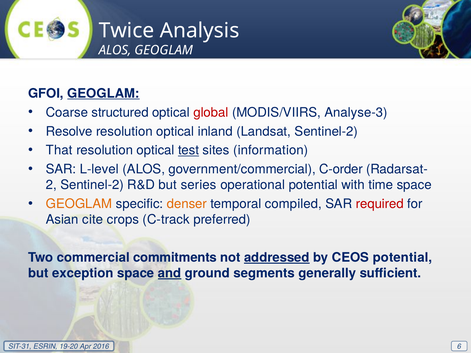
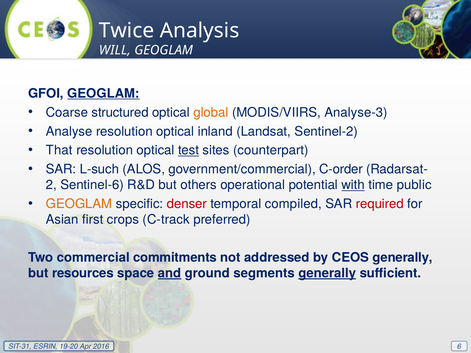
ALOS at (115, 50): ALOS -> WILL
global colour: red -> orange
Resolve: Resolve -> Analyse
information: information -> counterpart
L-level: L-level -> L-such
Sentinel-2 at (92, 185): Sentinel-2 -> Sentinel-6
series: series -> others
with underline: none -> present
time space: space -> public
denser colour: orange -> red
cite: cite -> first
addressed underline: present -> none
CEOS potential: potential -> generally
exception: exception -> resources
generally at (327, 273) underline: none -> present
